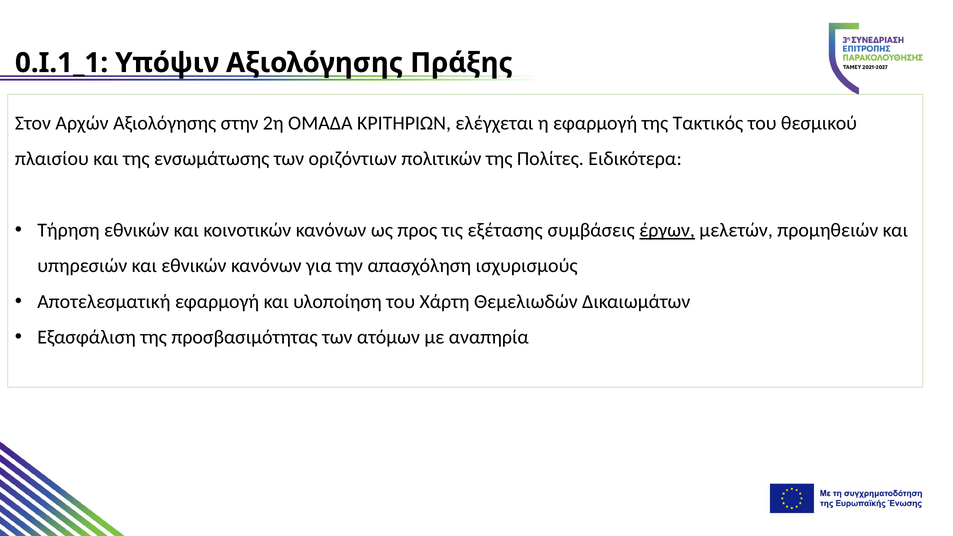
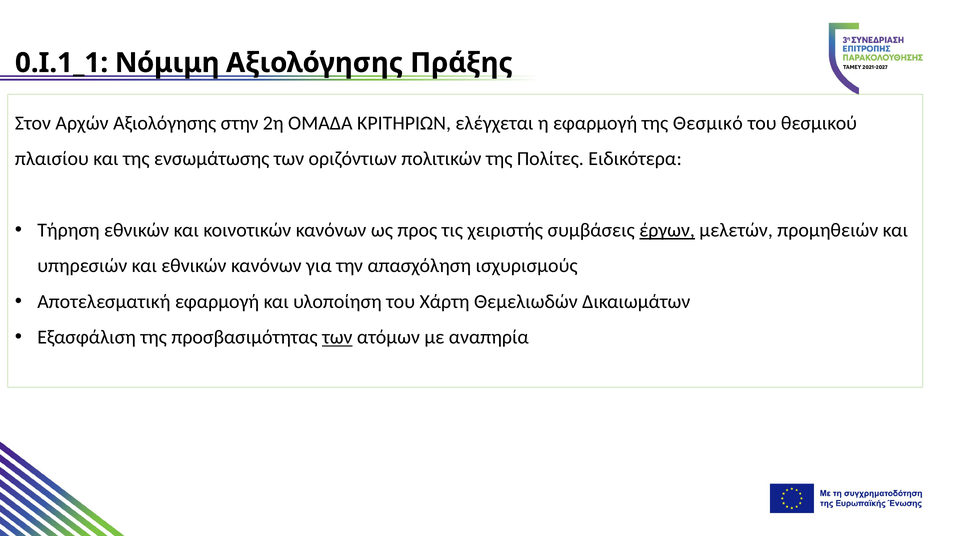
Υπόψιν: Υπόψιν -> Νόμιμη
Τακτικός: Τακτικός -> Θεσμικό
εξέτασης: εξέτασης -> χειριστής
των at (337, 337) underline: none -> present
